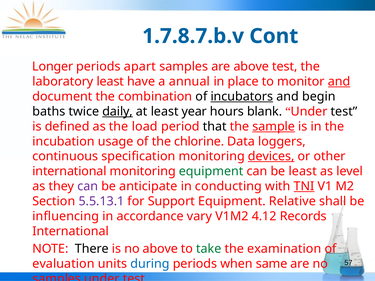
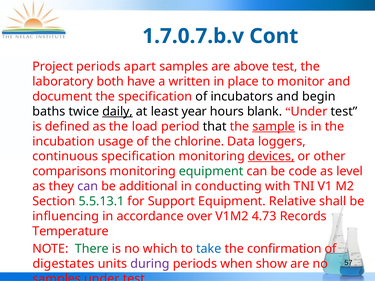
1.7.8.7.b.v: 1.7.8.7.b.v -> 1.7.0.7.b.v
Longer: Longer -> Project
laboratory least: least -> both
annual: annual -> written
and at (339, 82) underline: present -> none
the combination: combination -> specification
incubators underline: present -> none
international at (69, 172): international -> comparisons
be least: least -> code
anticipate: anticipate -> additional
TNI underline: present -> none
5.5.13.1 colour: purple -> green
vary: vary -> over
4.12: 4.12 -> 4.73
International at (71, 232): International -> Temperature
There colour: black -> green
no above: above -> which
take colour: green -> blue
examination: examination -> confirmation
evaluation: evaluation -> digestates
during colour: blue -> purple
same: same -> show
